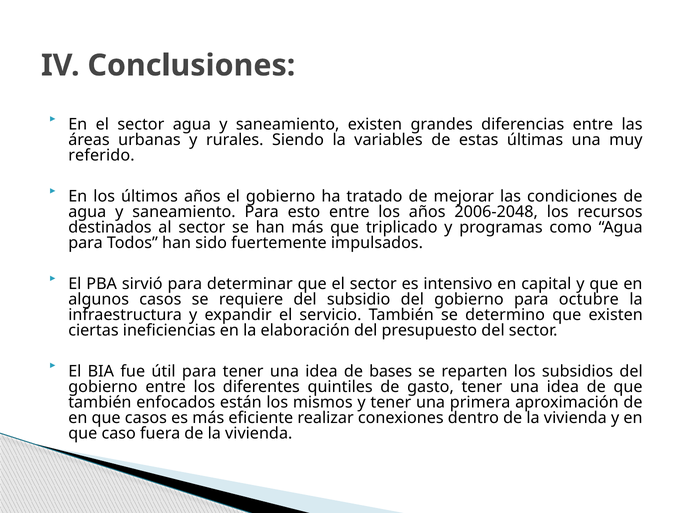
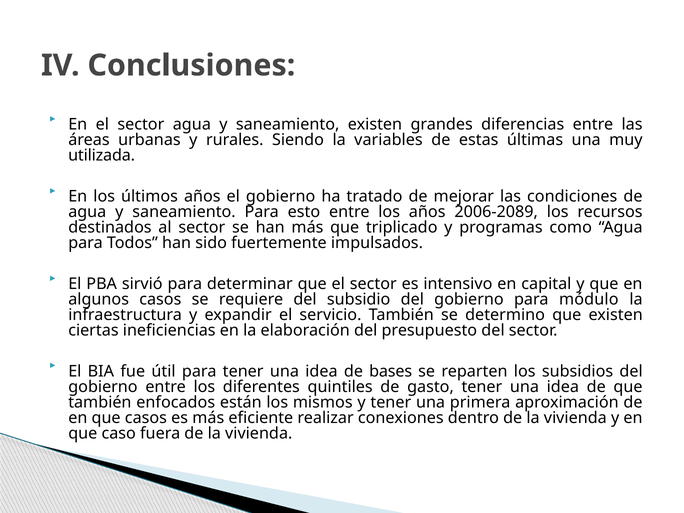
referido: referido -> utilizada
2006-2048: 2006-2048 -> 2006-2089
octubre: octubre -> módulo
